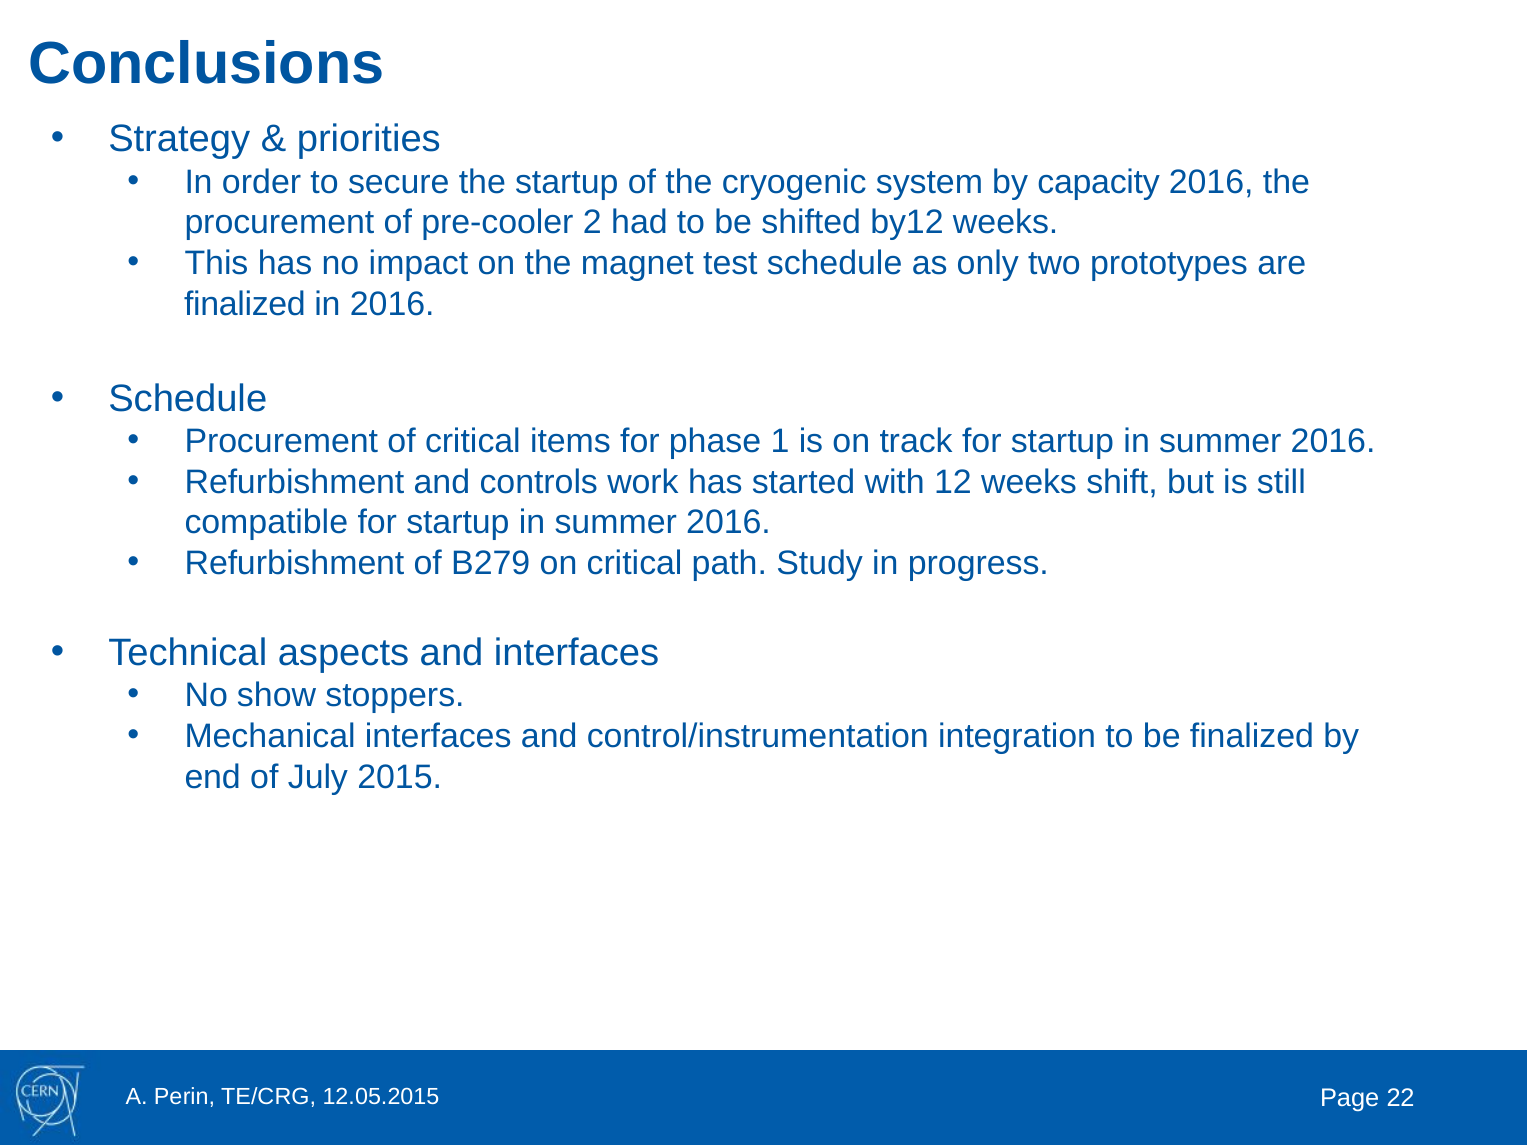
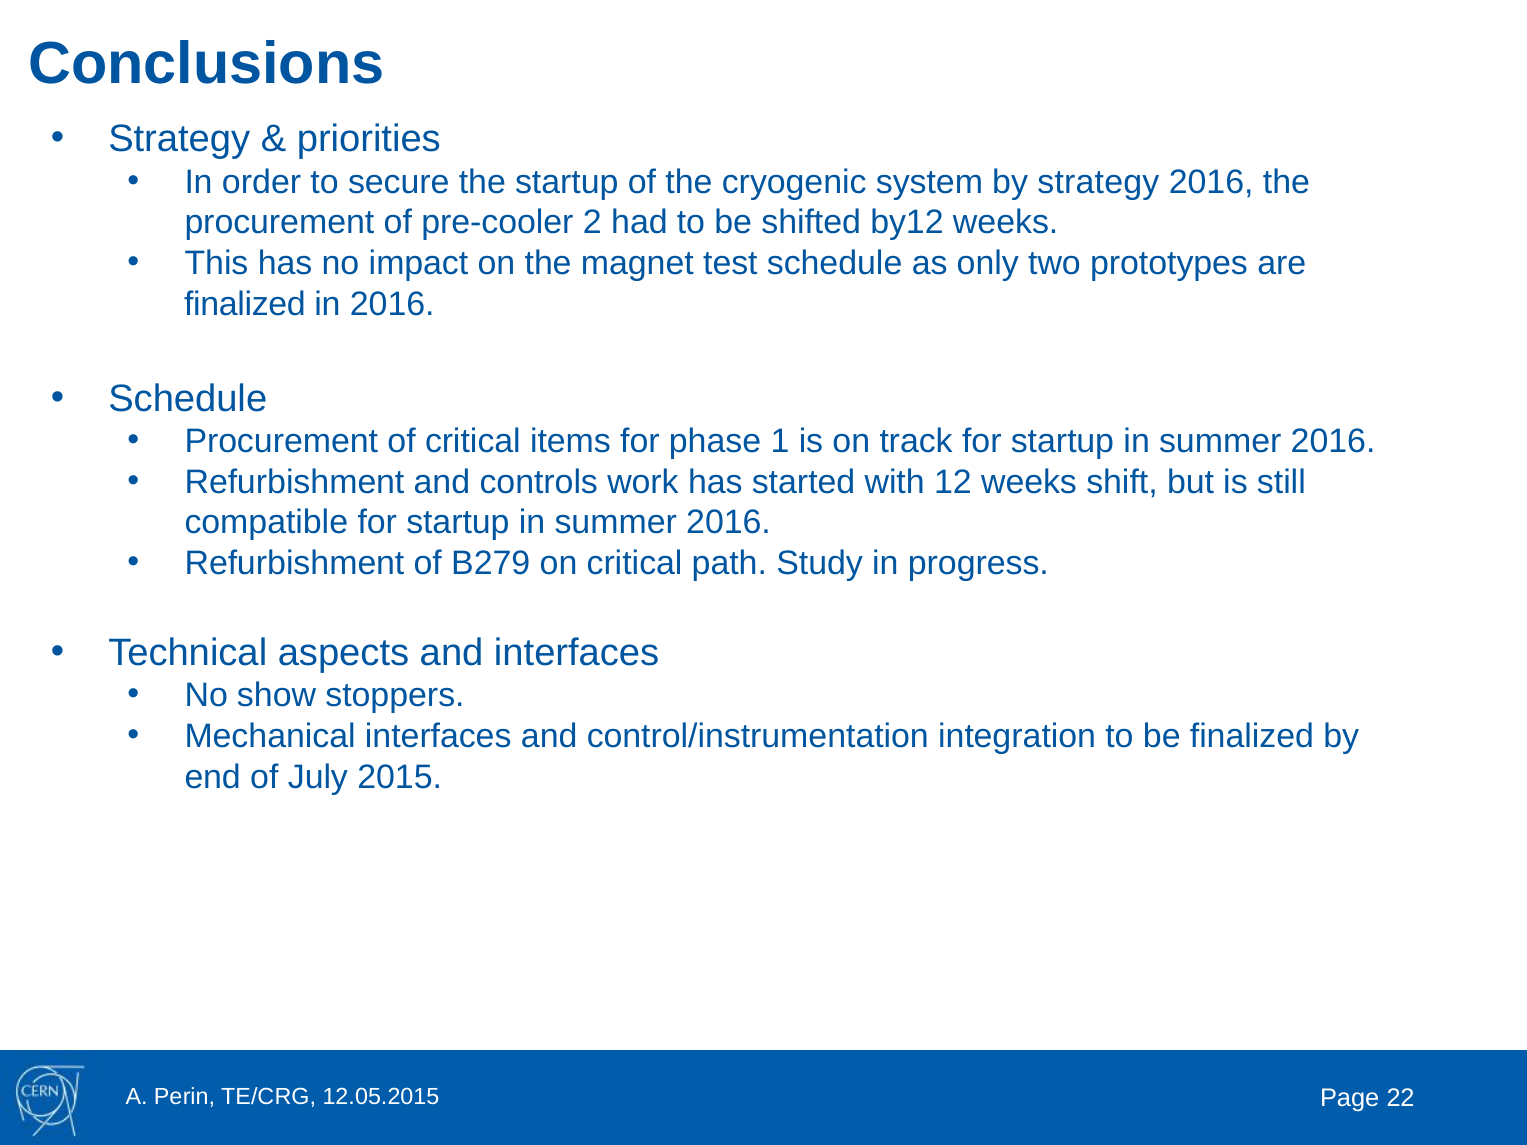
by capacity: capacity -> strategy
